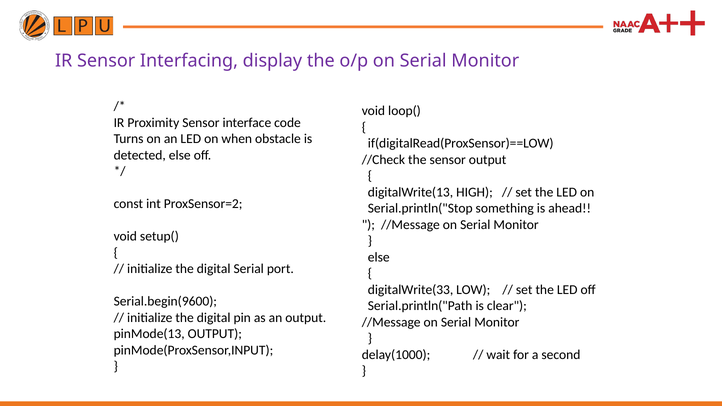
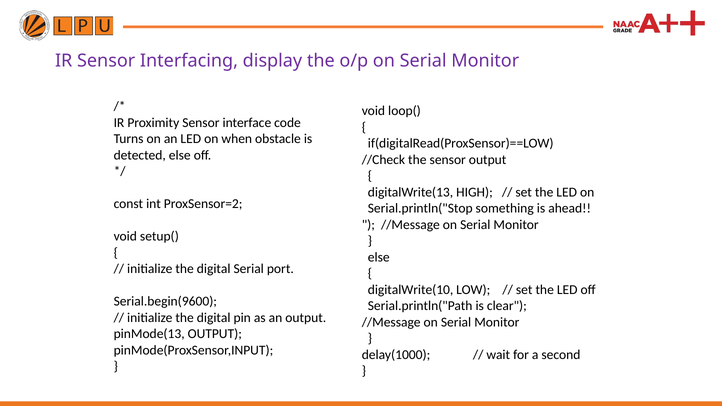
digitalWrite(33: digitalWrite(33 -> digitalWrite(10
